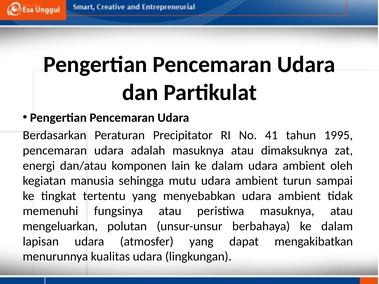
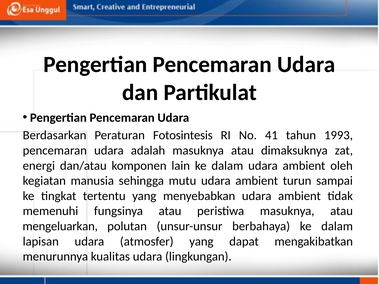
Precipitator: Precipitator -> Fotosintesis
1995: 1995 -> 1993
